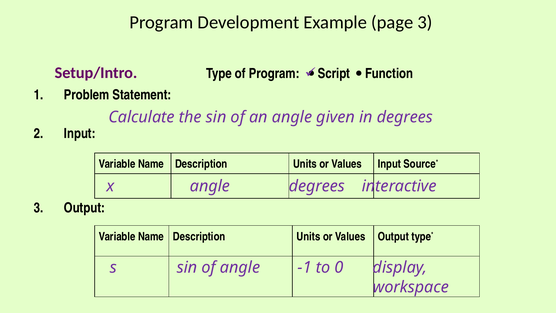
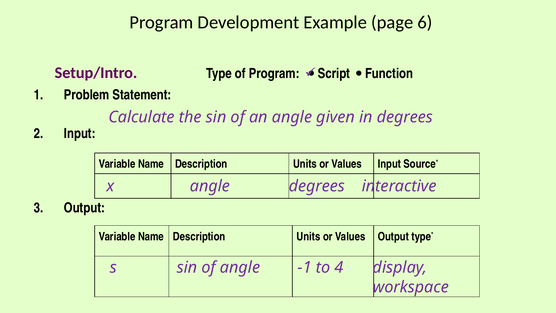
page 3: 3 -> 6
0: 0 -> 4
